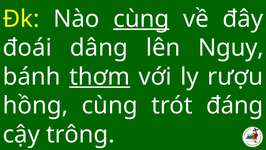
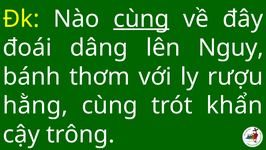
thơm underline: present -> none
hồng: hồng -> hằng
đáng: đáng -> khẩn
